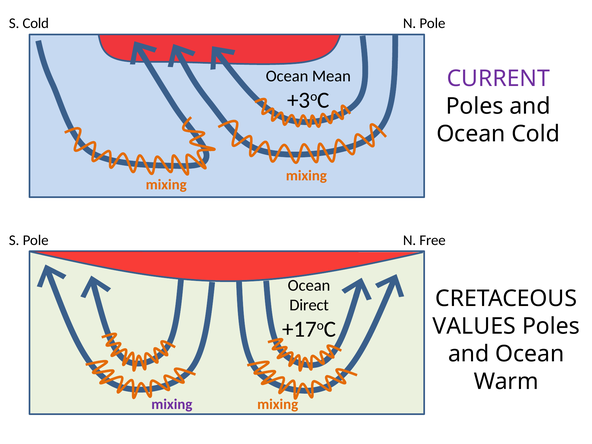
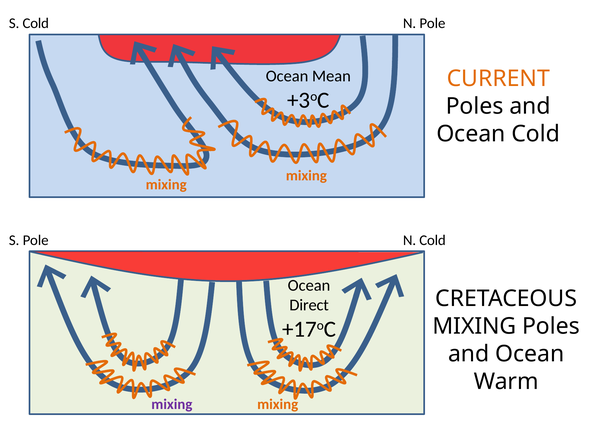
CURRENT colour: purple -> orange
N Free: Free -> Cold
VALUES at (474, 326): VALUES -> MIXING
